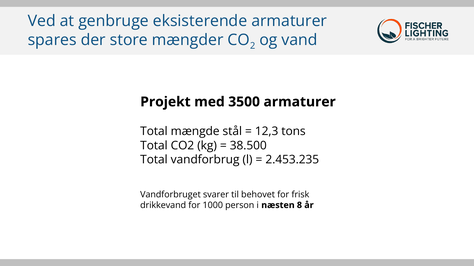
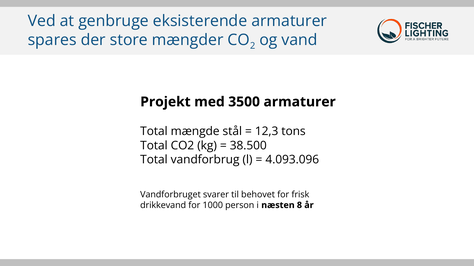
2.453.235: 2.453.235 -> 4.093.096
